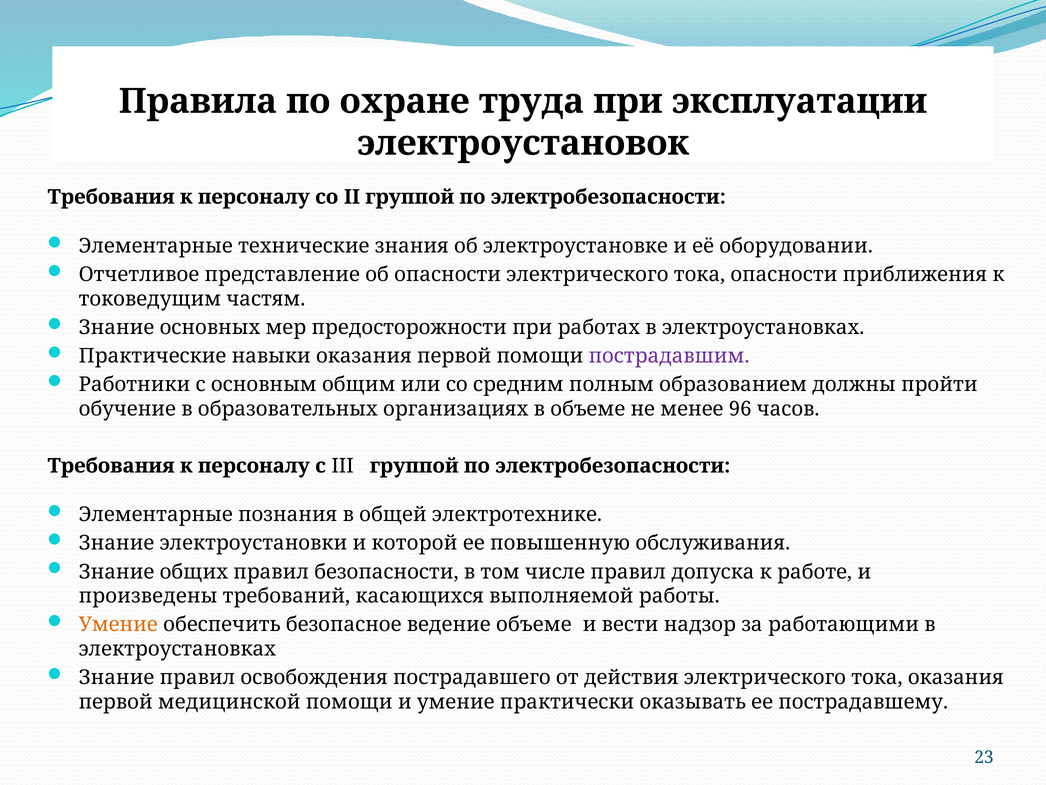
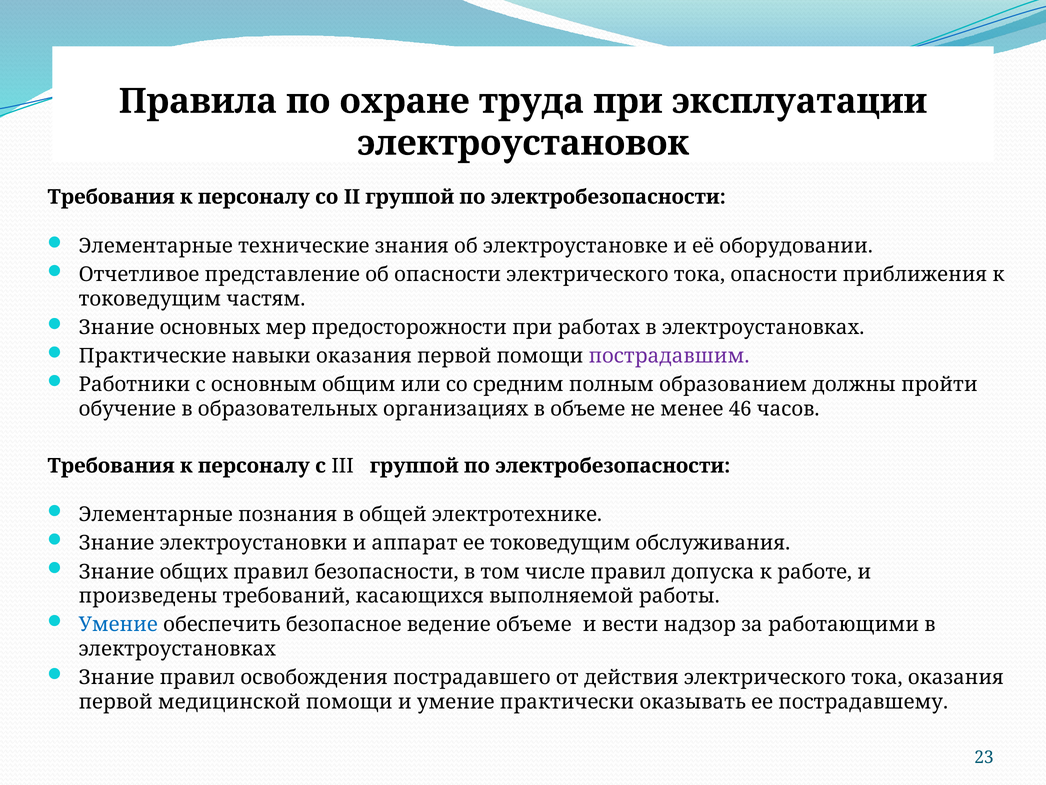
96: 96 -> 46
которой: которой -> аппарат
ее повышенную: повышенную -> токоведущим
Умение at (118, 624) colour: orange -> blue
